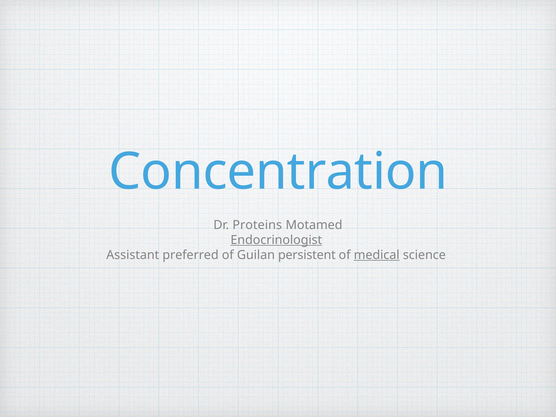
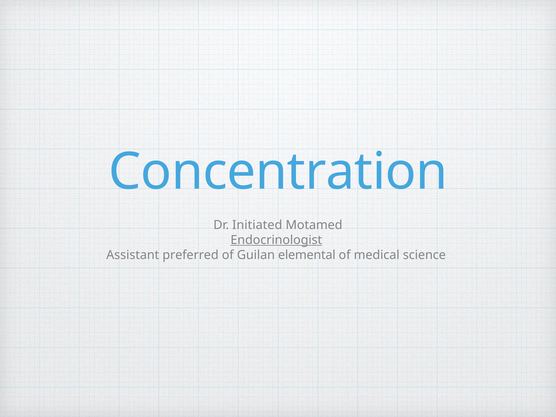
Proteins: Proteins -> Initiated
persistent: persistent -> elemental
medical underline: present -> none
